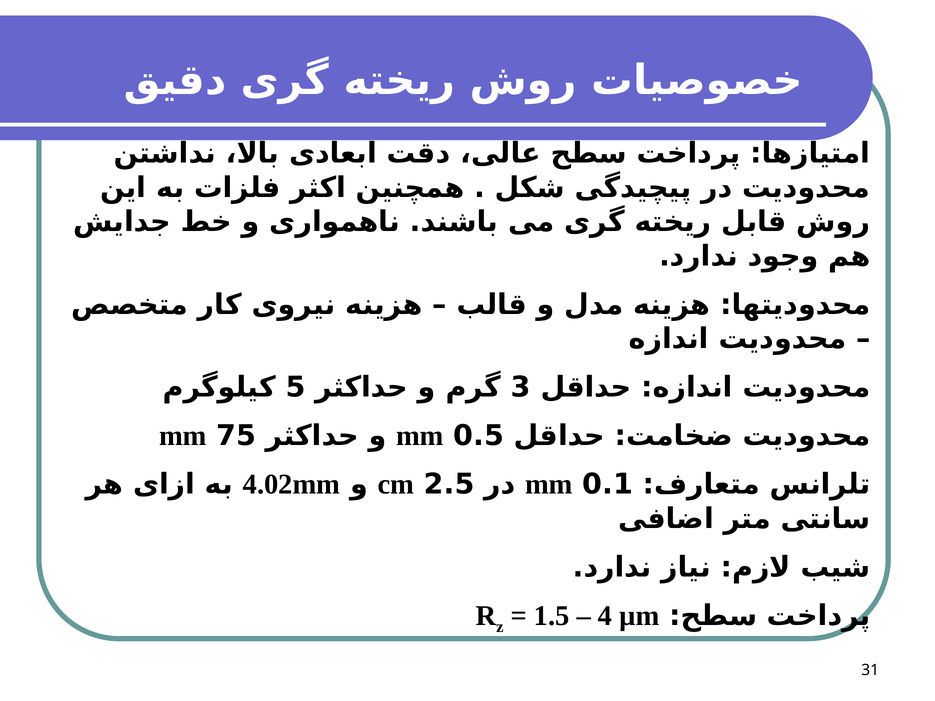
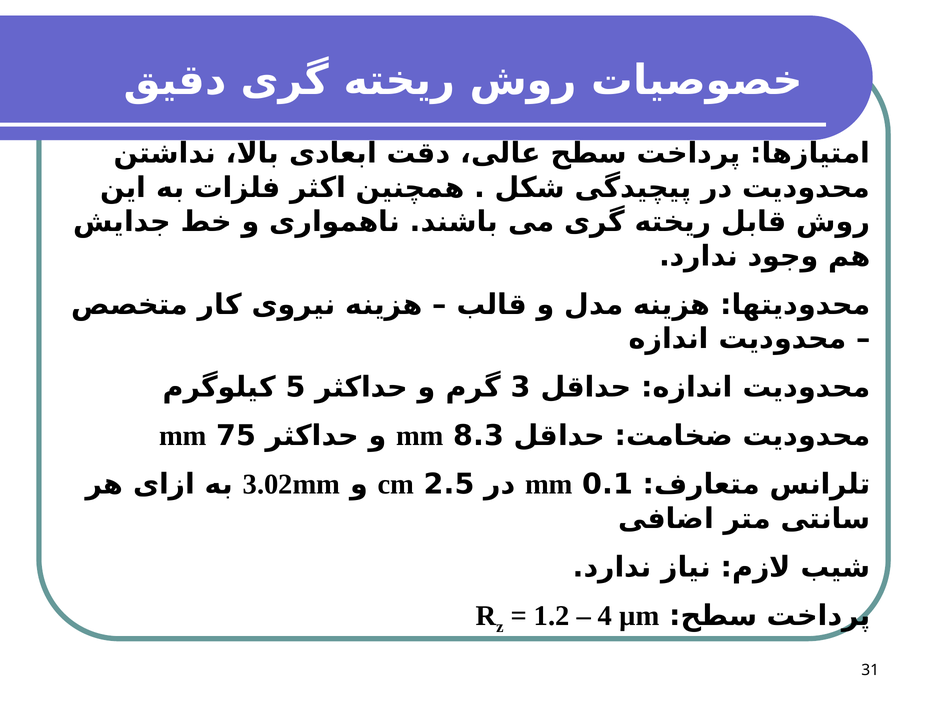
0.5: 0.5 -> 8.3
4.02mm: 4.02mm -> 3.02mm
1.5: 1.5 -> 1.2
